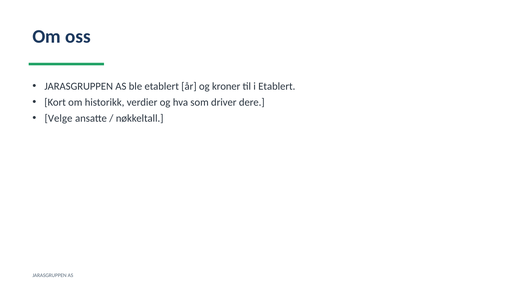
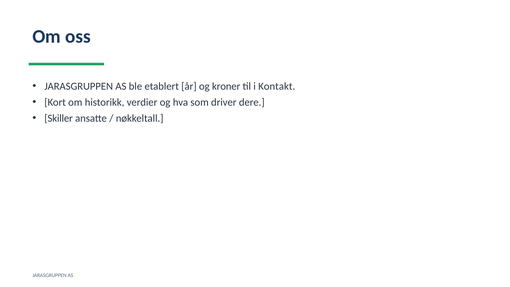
i Etablert: Etablert -> Kontakt
Velge: Velge -> Skiller
